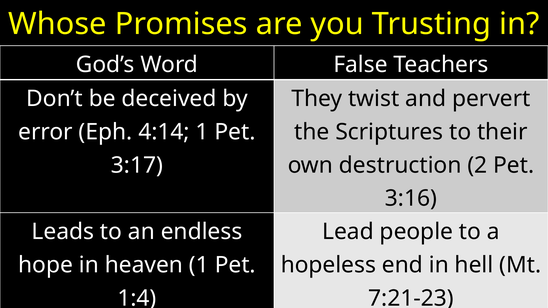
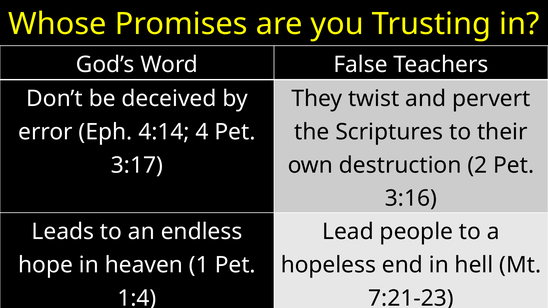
4:14 1: 1 -> 4
